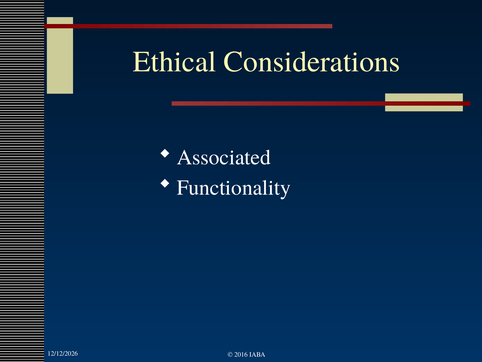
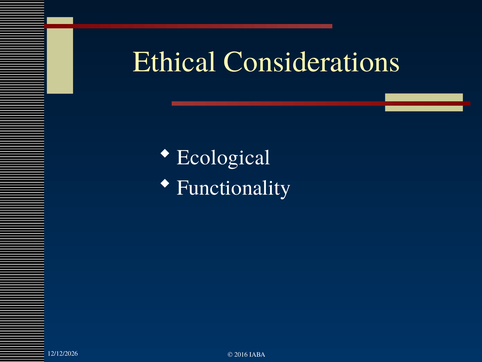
Associated: Associated -> Ecological
